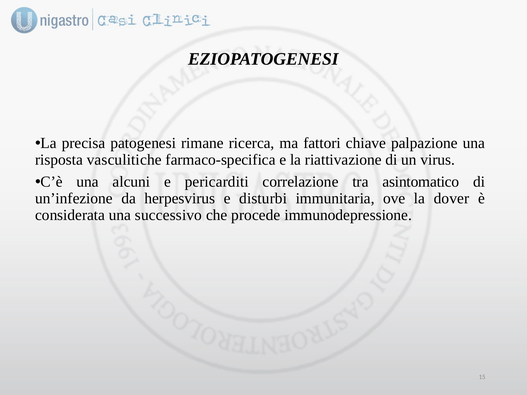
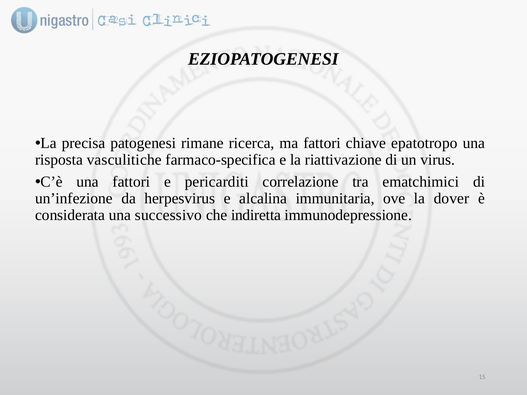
palpazione: palpazione -> epatotropo
una alcuni: alcuni -> fattori
asintomatico: asintomatico -> ematchimici
disturbi: disturbi -> alcalina
procede: procede -> indiretta
